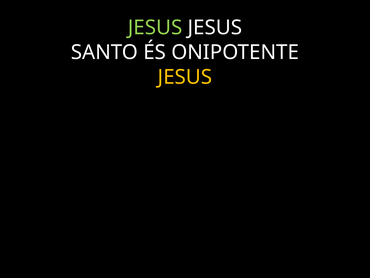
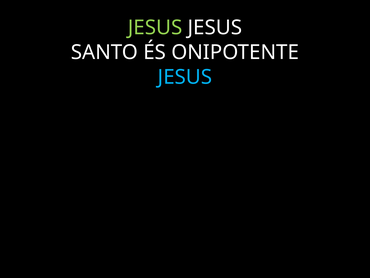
JESUS at (185, 77) colour: yellow -> light blue
